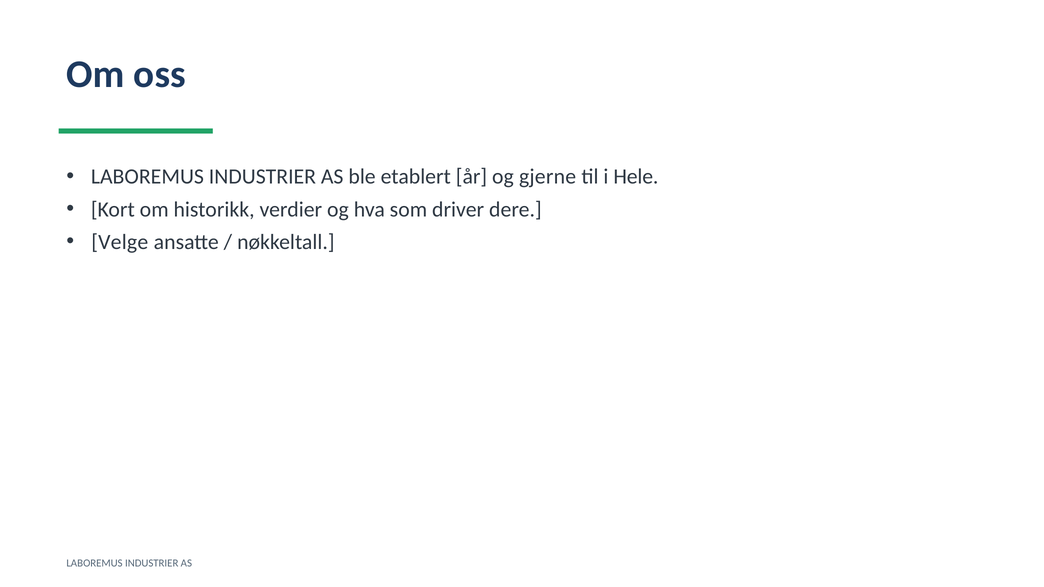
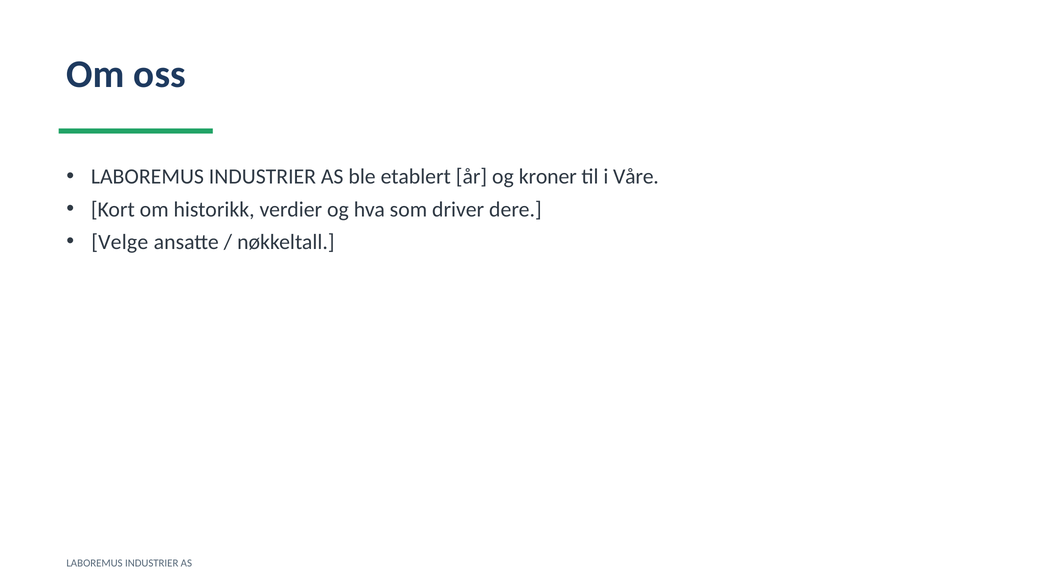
gjerne: gjerne -> kroner
Hele: Hele -> Våre
